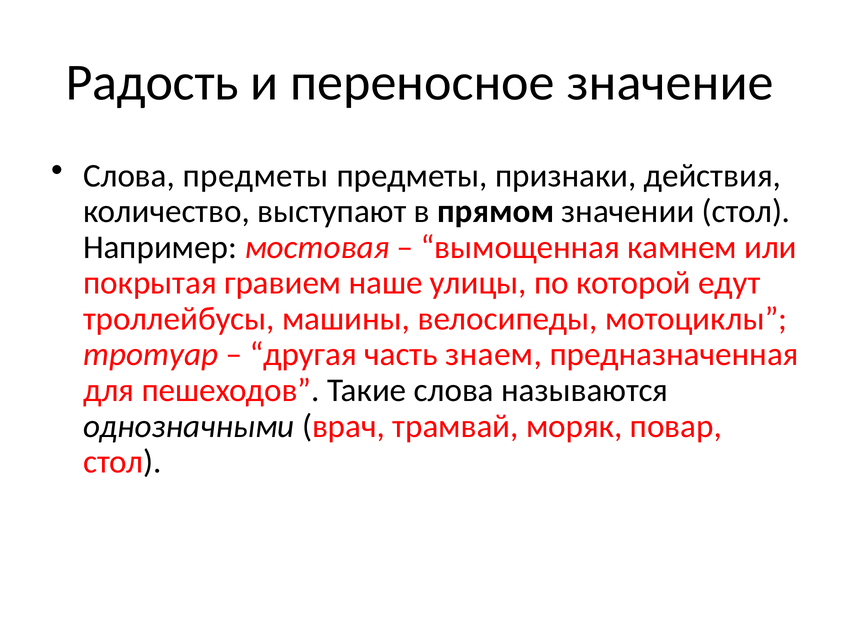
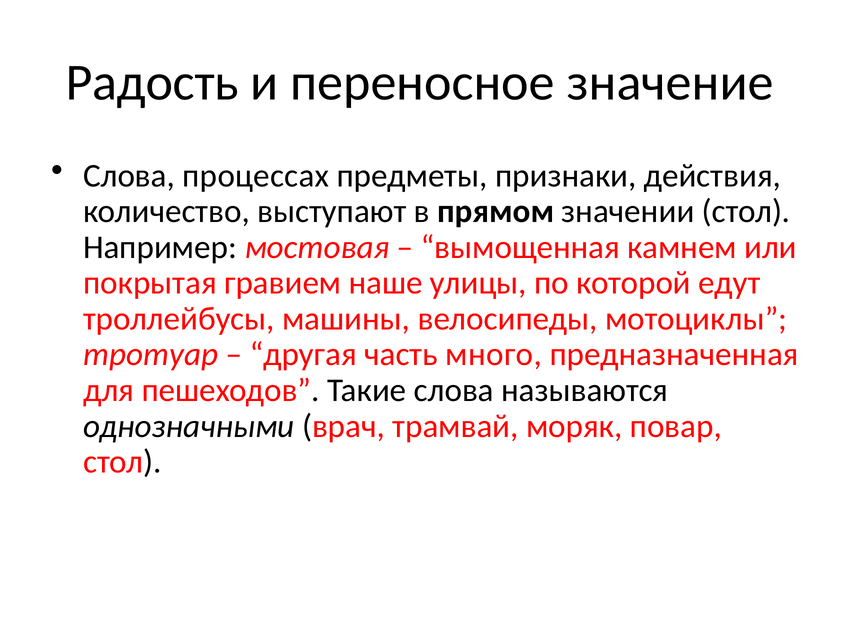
Слова предметы: предметы -> процессах
знаем: знаем -> много
